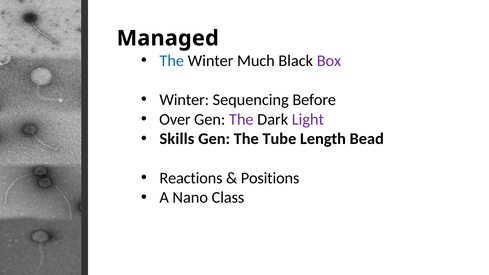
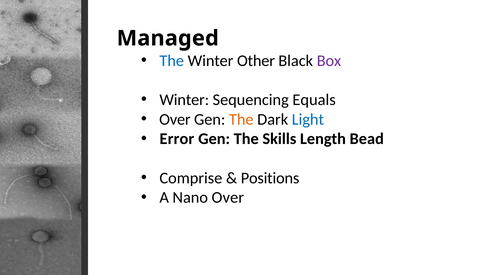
Much: Much -> Other
Before: Before -> Equals
The at (241, 119) colour: purple -> orange
Light colour: purple -> blue
Skills: Skills -> Error
Tube: Tube -> Skills
Reactions: Reactions -> Comprise
Nano Class: Class -> Over
